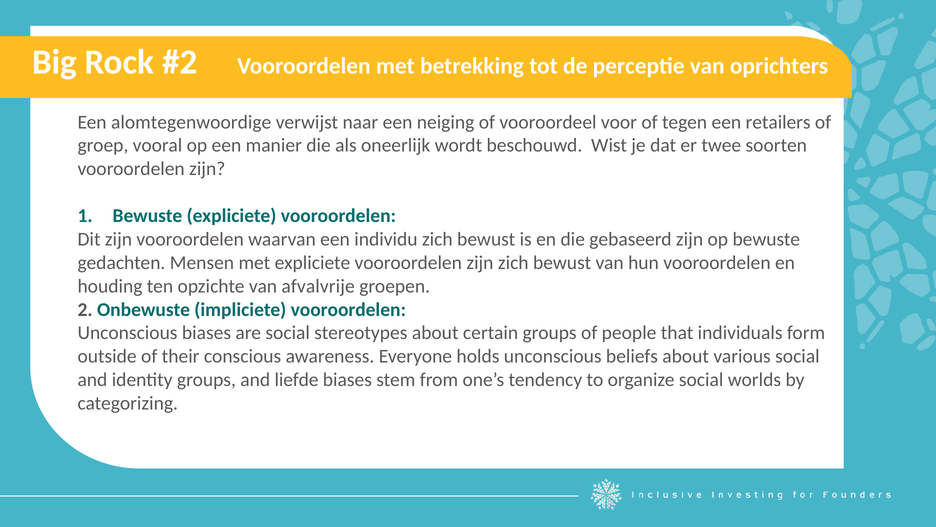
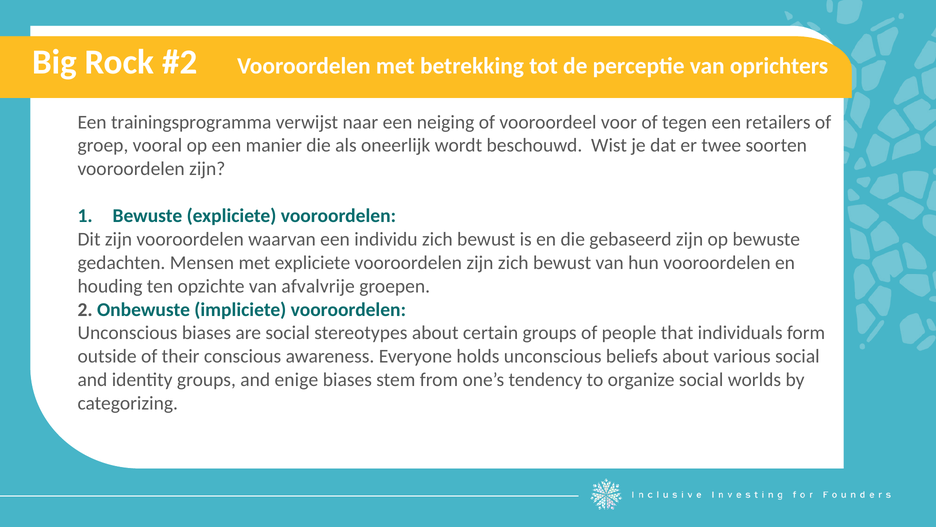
alomtegenwoordige: alomtegenwoordige -> trainingsprogramma
liefde: liefde -> enige
